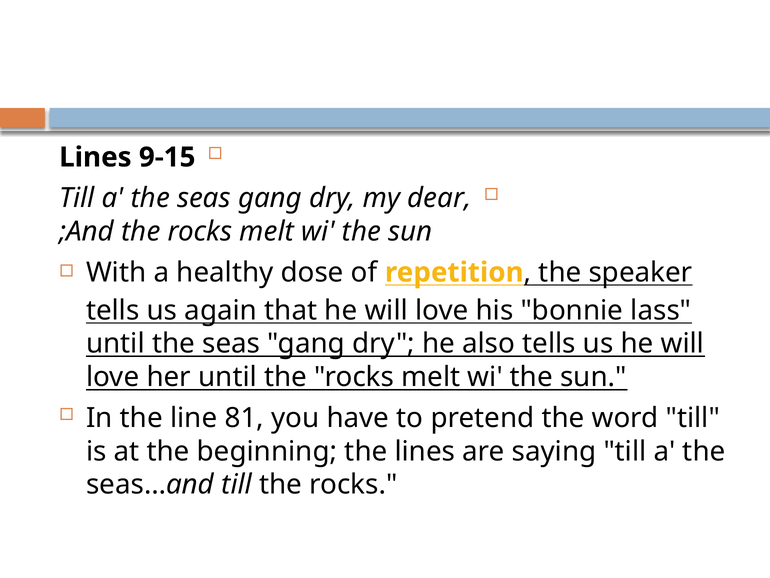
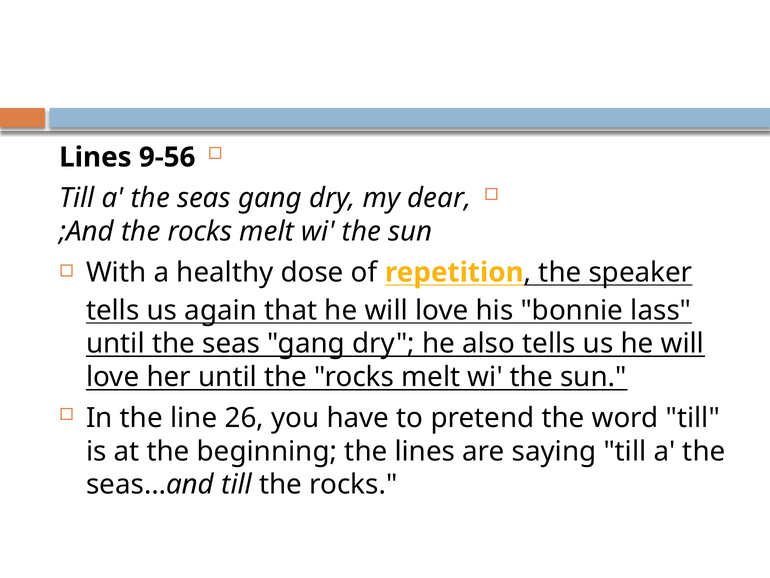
9-15: 9-15 -> 9-56
81: 81 -> 26
